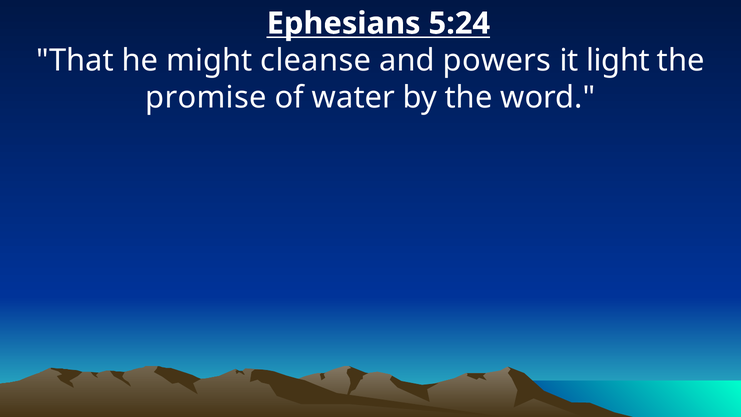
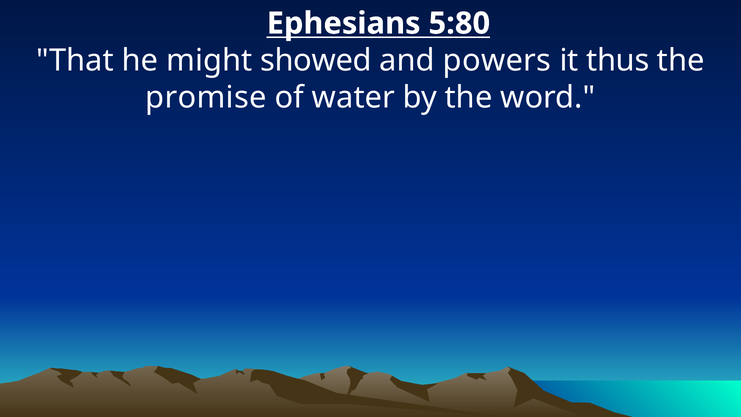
5:24: 5:24 -> 5:80
cleanse: cleanse -> showed
light: light -> thus
